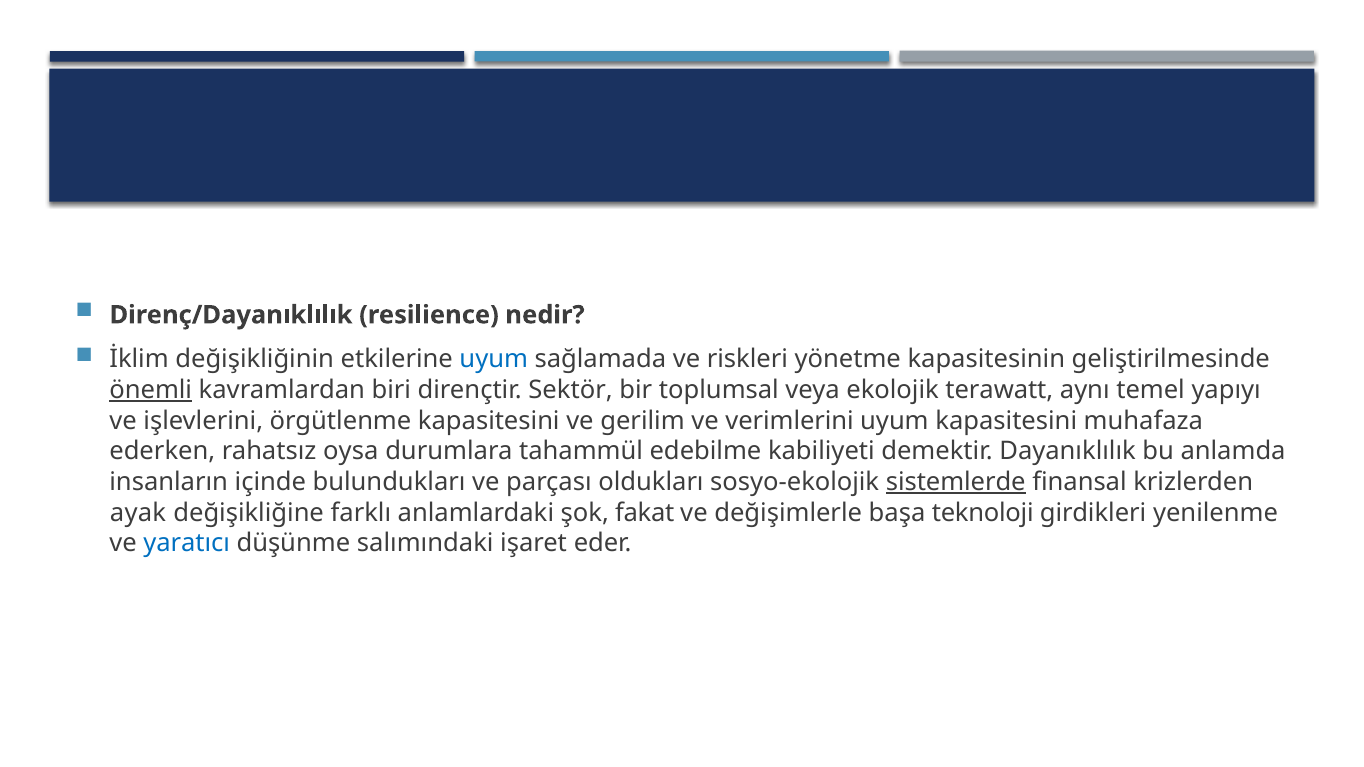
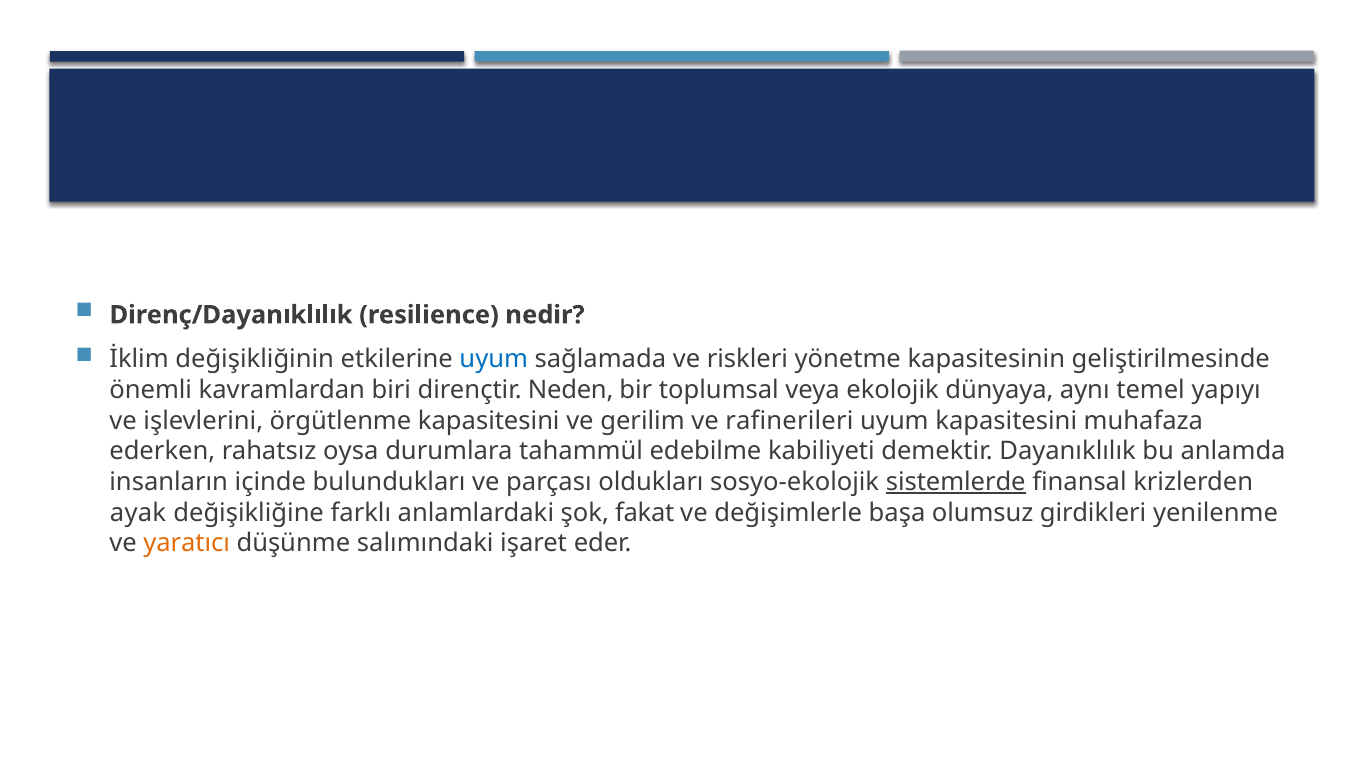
önemli underline: present -> none
Sektör: Sektör -> Neden
terawatt: terawatt -> dünyaya
verimlerini: verimlerini -> rafinerileri
teknoloji: teknoloji -> olumsuz
yaratıcı colour: blue -> orange
